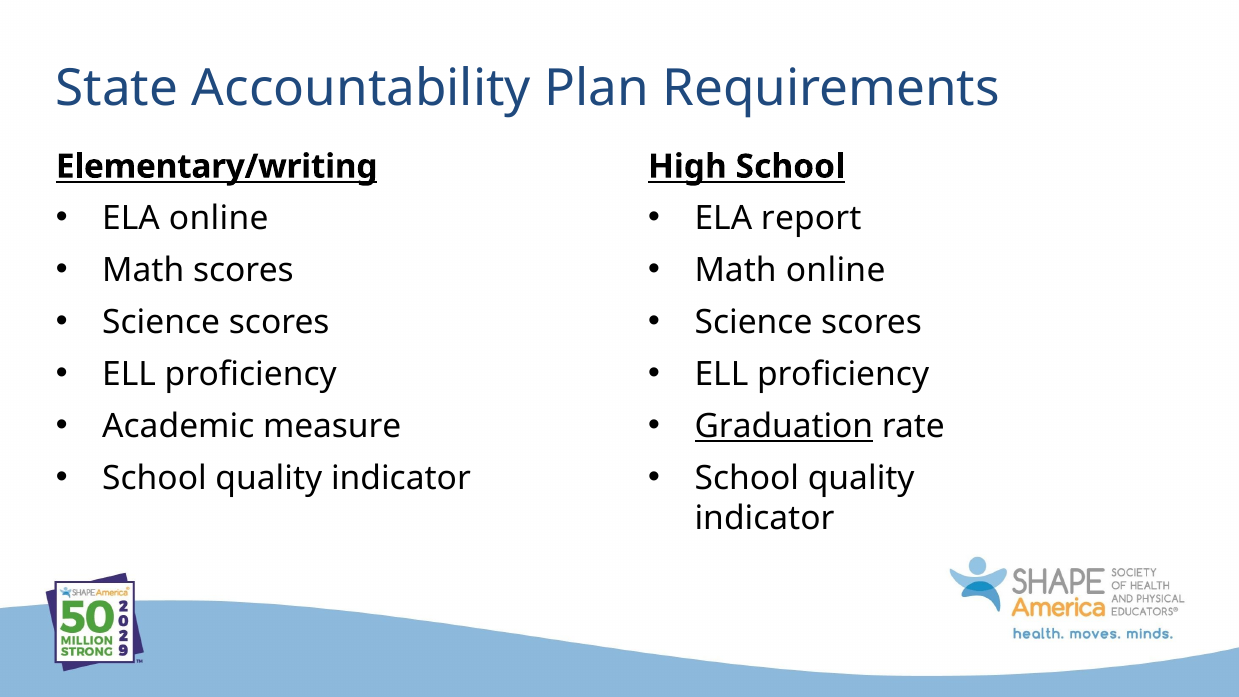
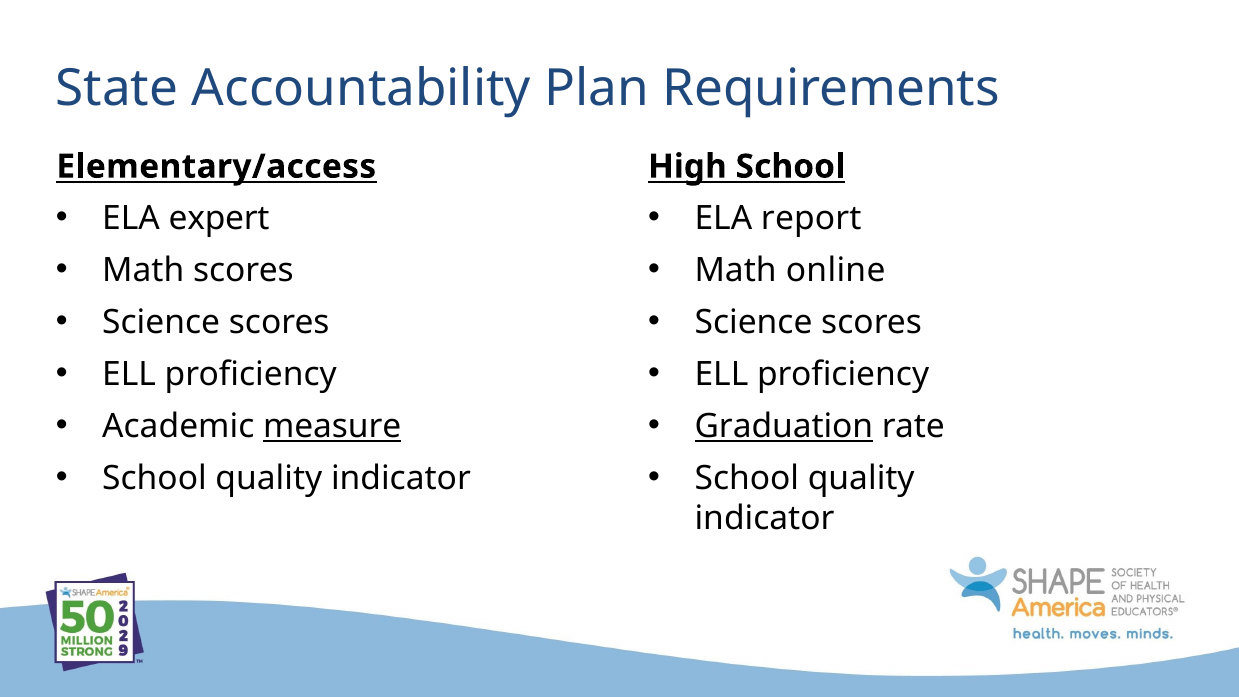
Elementary/writing: Elementary/writing -> Elementary/access
ELA online: online -> expert
measure underline: none -> present
